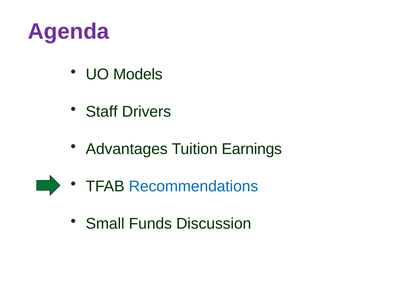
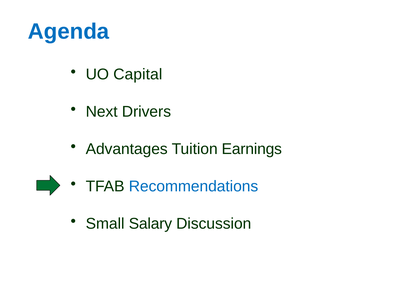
Agenda colour: purple -> blue
Models: Models -> Capital
Staff: Staff -> Next
Funds: Funds -> Salary
